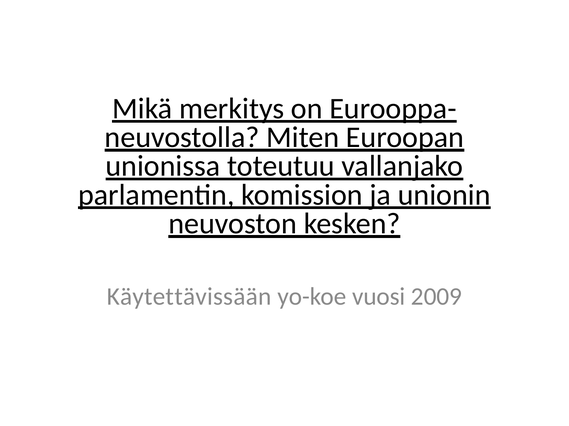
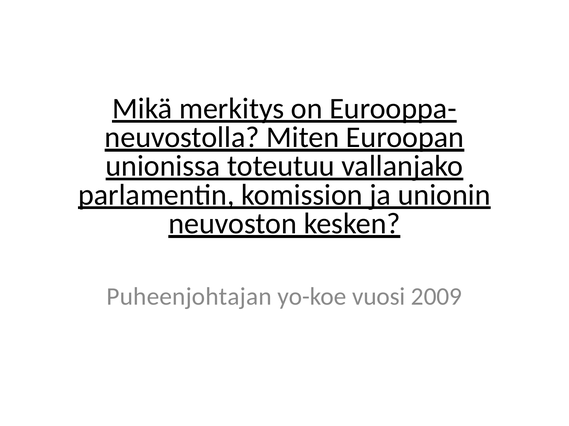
Käytettävissään: Käytettävissään -> Puheenjohtajan
